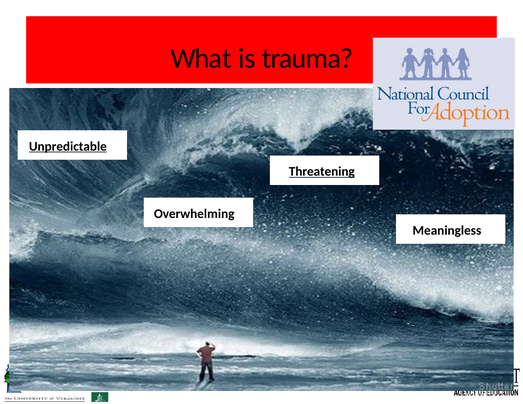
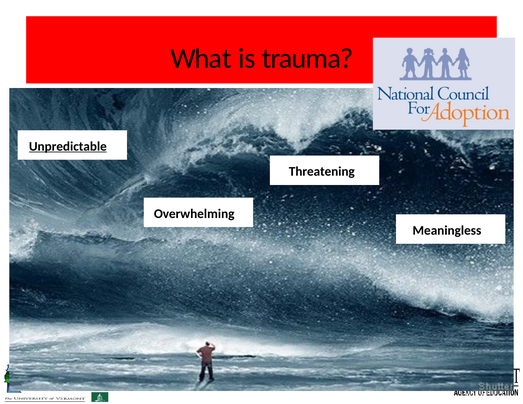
Threatening underline: present -> none
